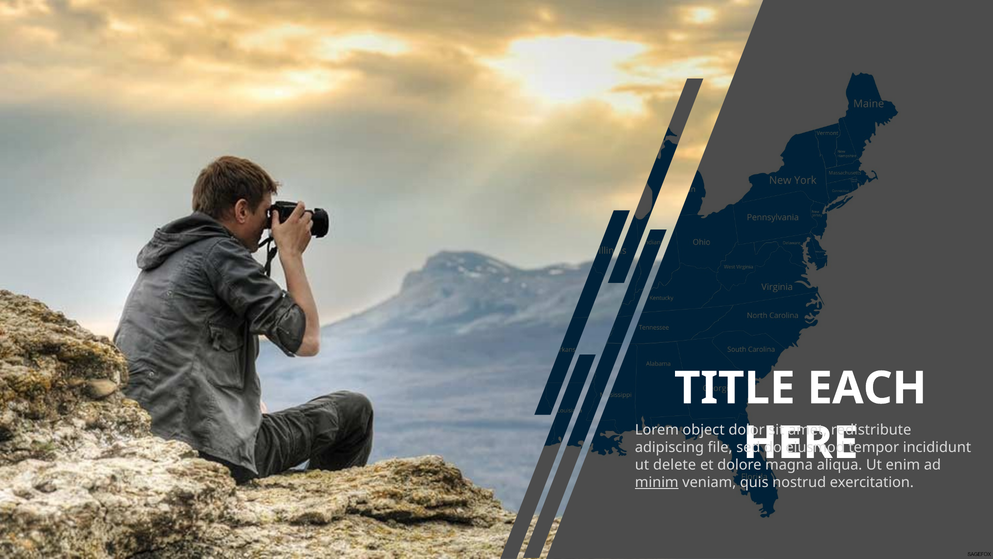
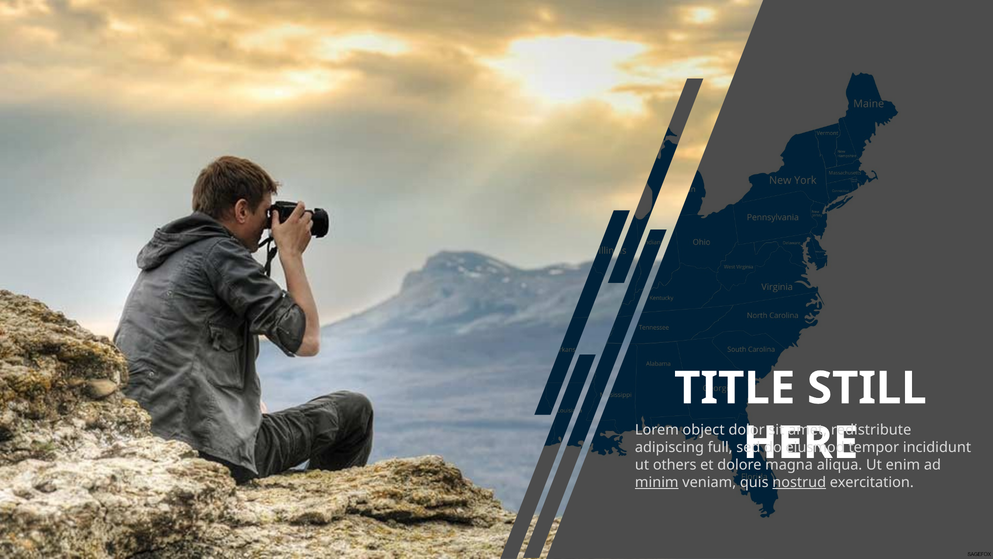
EACH: EACH -> STILL
file: file -> full
delete: delete -> others
nostrud underline: none -> present
